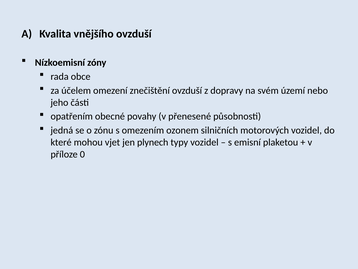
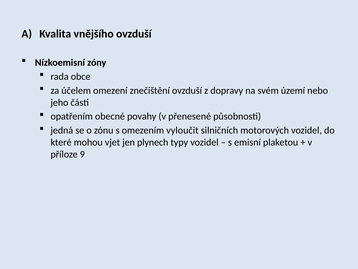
ozonem: ozonem -> vyloučit
0: 0 -> 9
